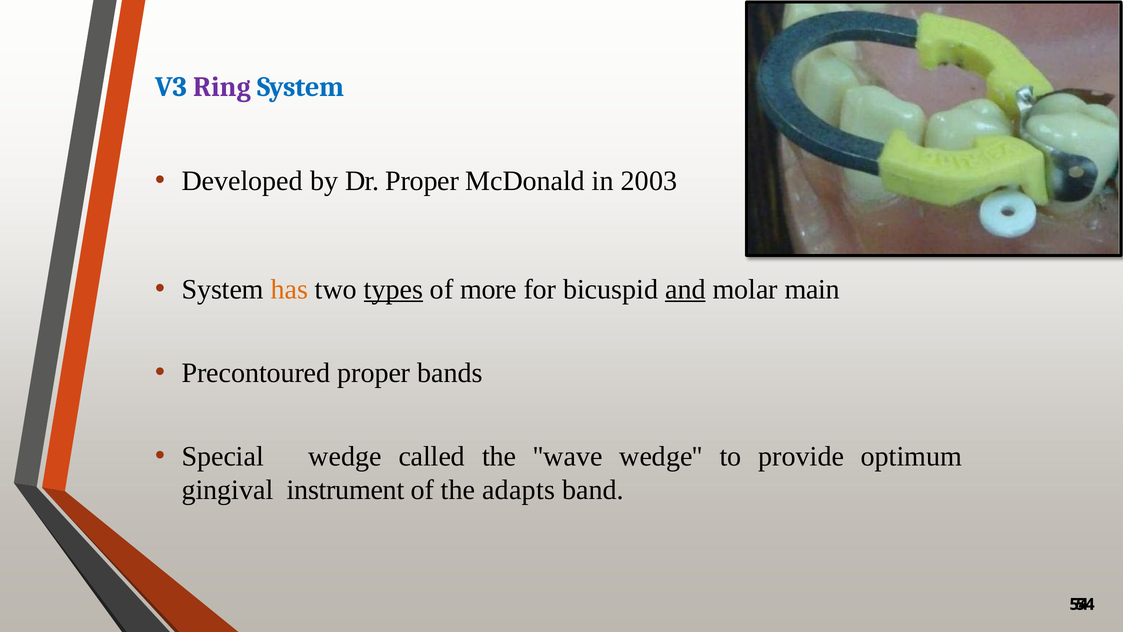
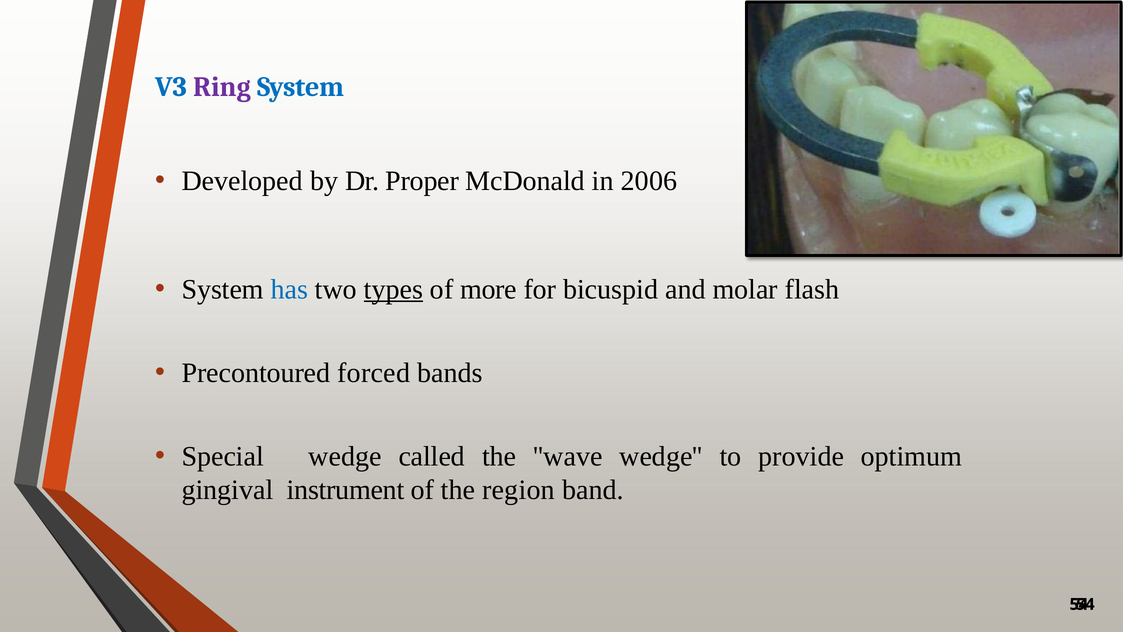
2003: 2003 -> 2006
has colour: orange -> blue
and underline: present -> none
main: main -> flash
Precontoured proper: proper -> forced
adapts: adapts -> region
